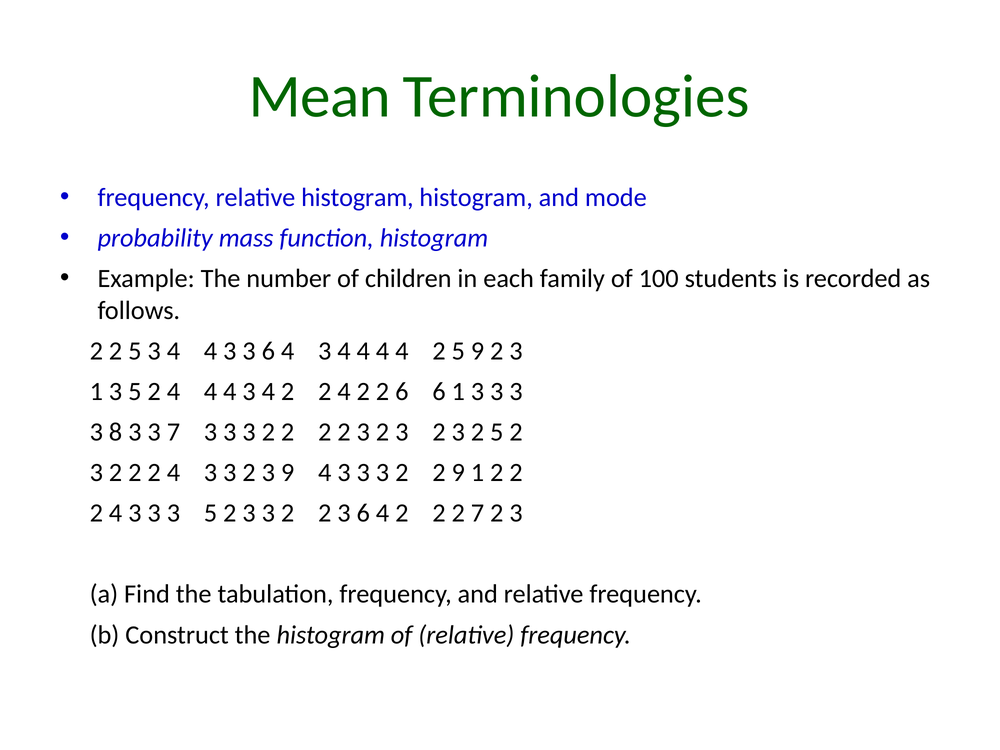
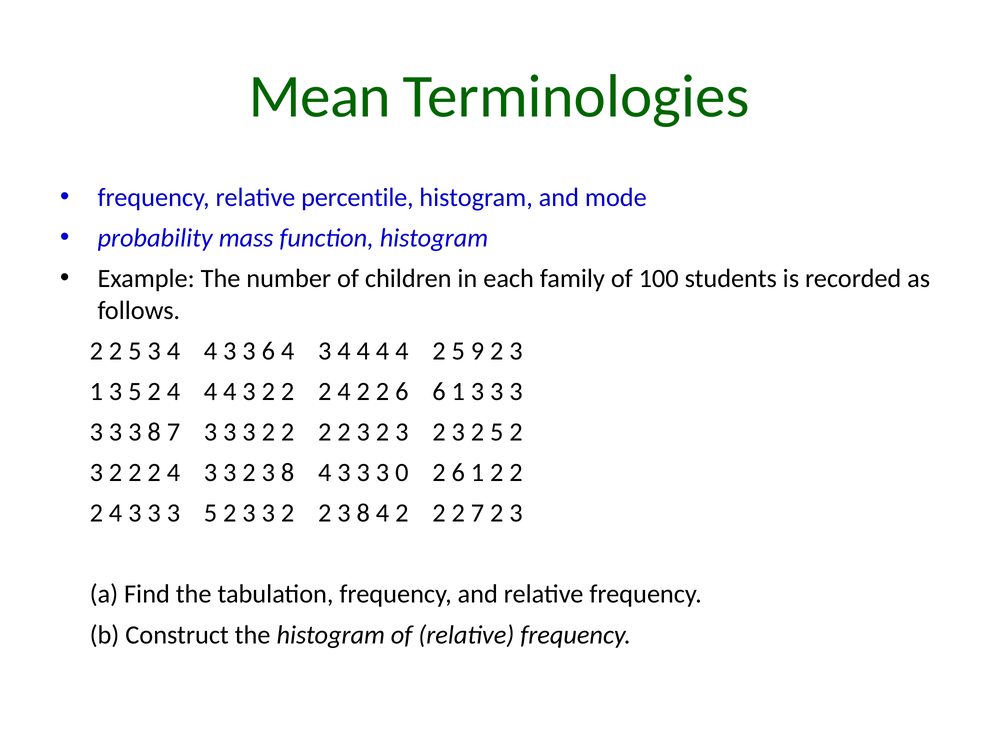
relative histogram: histogram -> percentile
4 4 3 4: 4 -> 2
8 at (116, 432): 8 -> 3
3 at (154, 432): 3 -> 8
3 2 3 9: 9 -> 8
2 at (402, 473): 2 -> 0
9 at (458, 473): 9 -> 6
2 2 3 6: 6 -> 8
